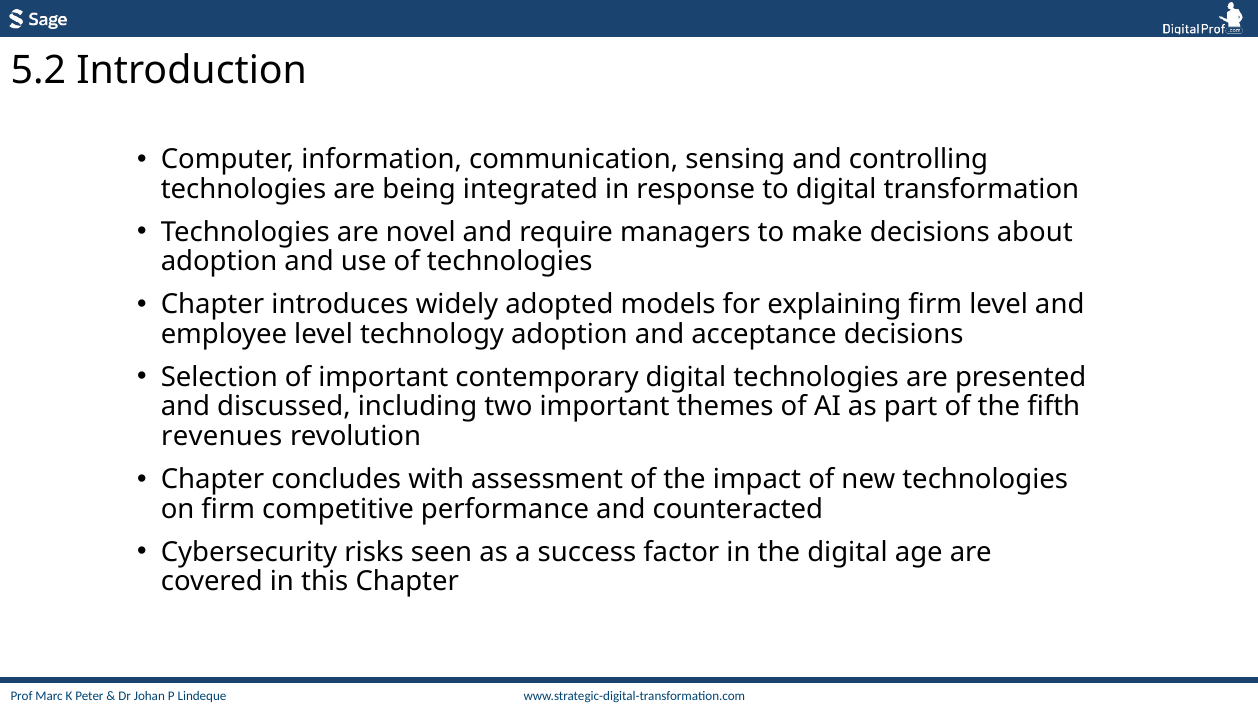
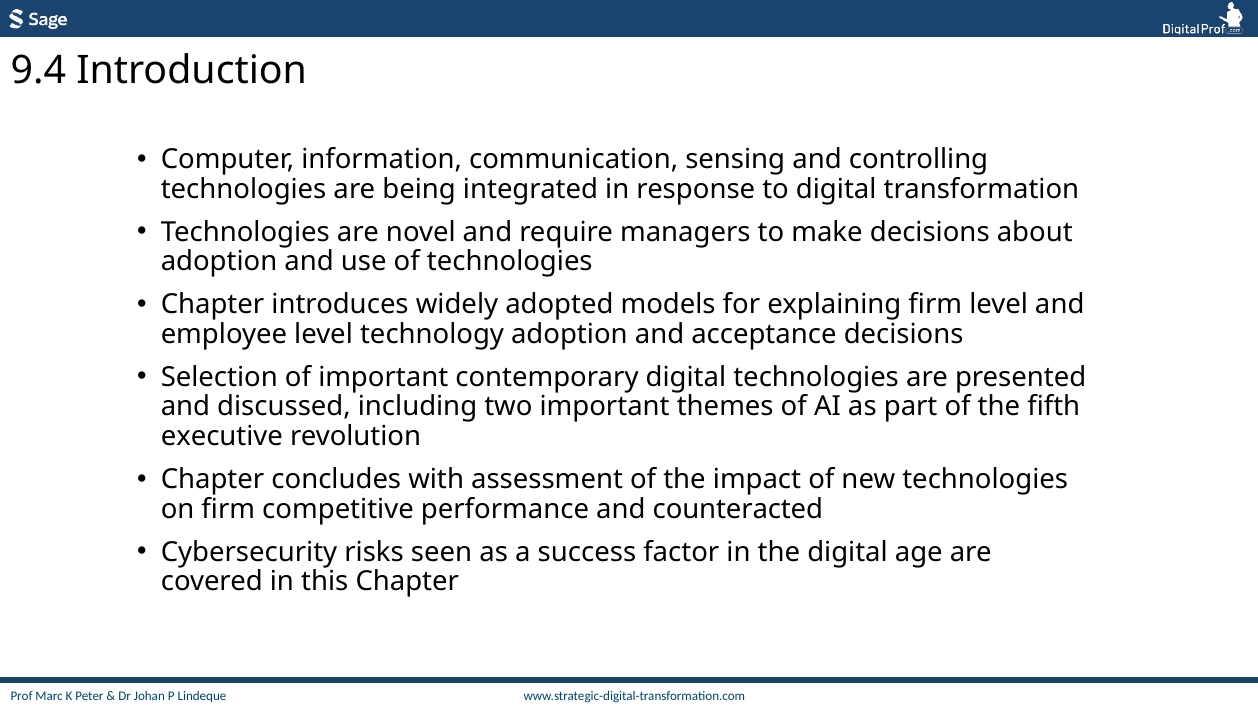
5.2: 5.2 -> 9.4
revenues: revenues -> executive
